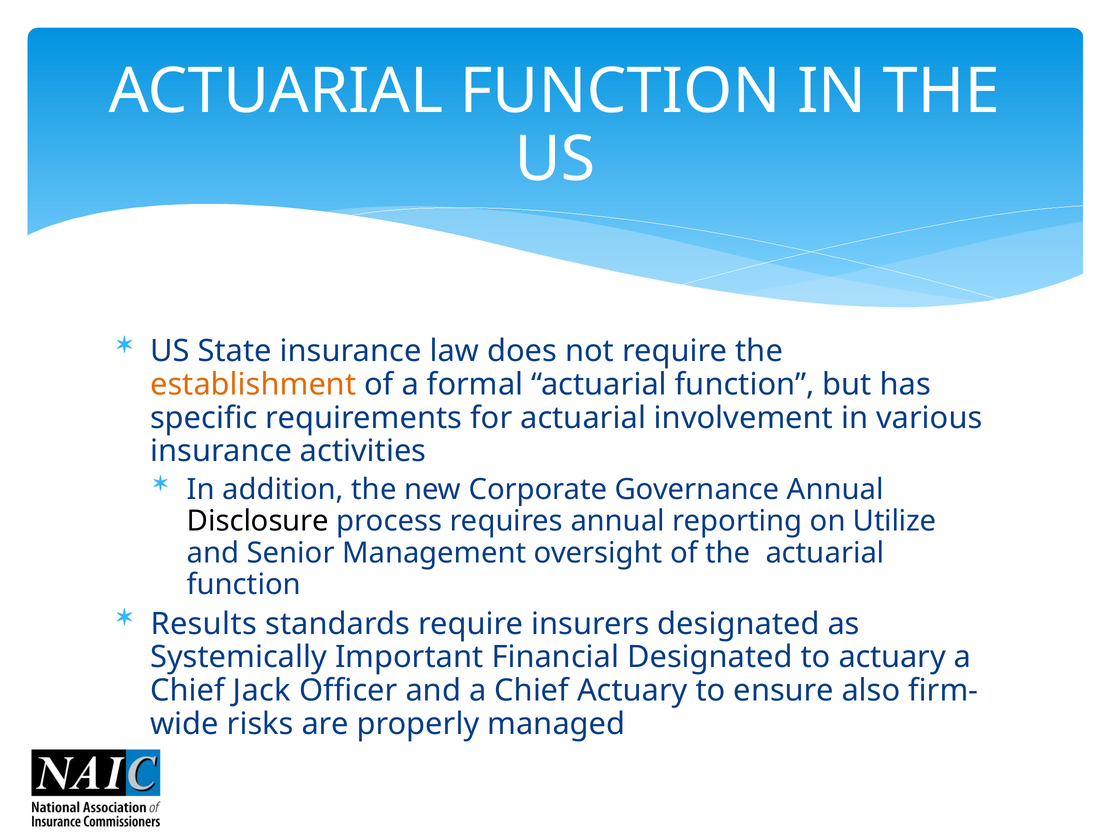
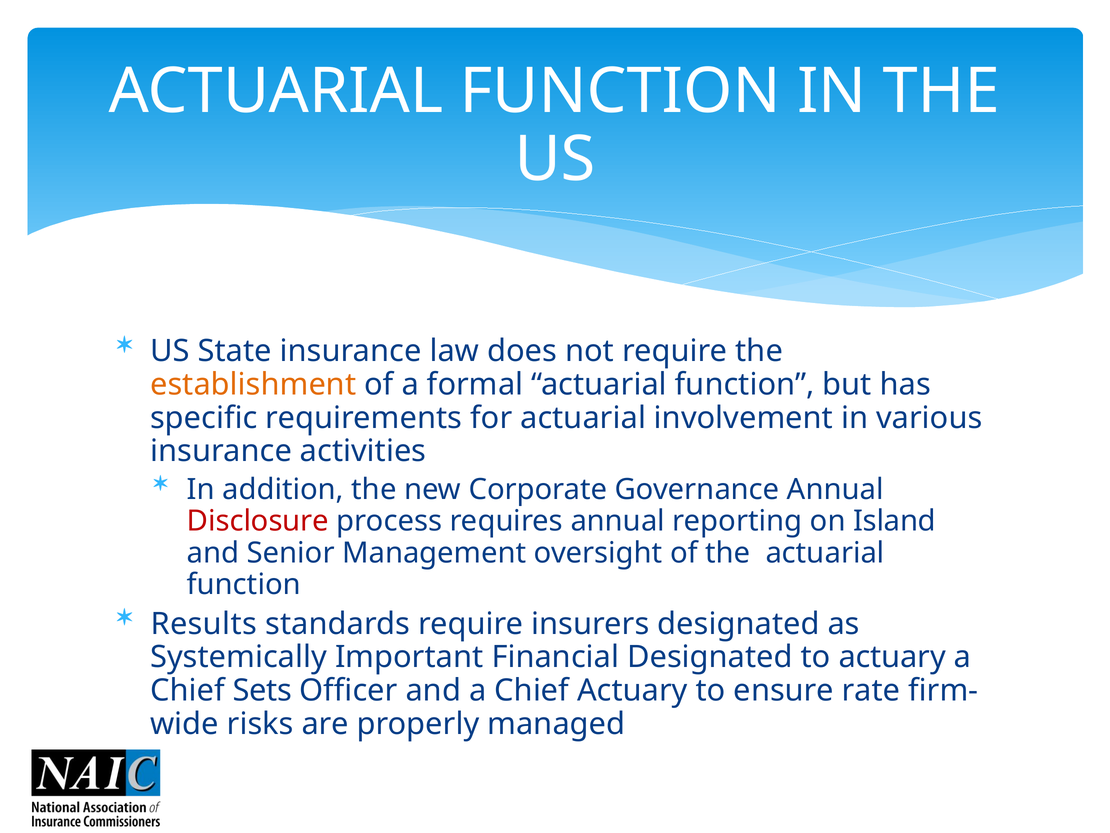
Disclosure colour: black -> red
Utilize: Utilize -> Island
Jack: Jack -> Sets
also: also -> rate
